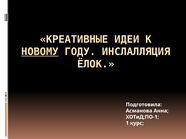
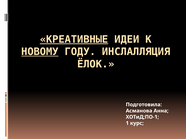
КРЕАТИВНЫЕ underline: none -> present
